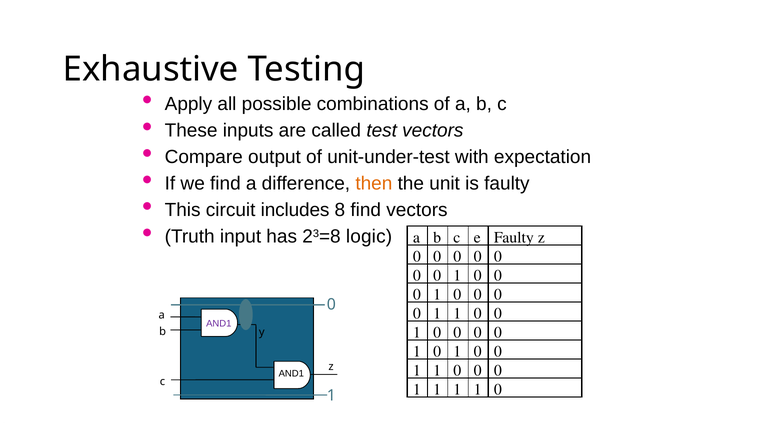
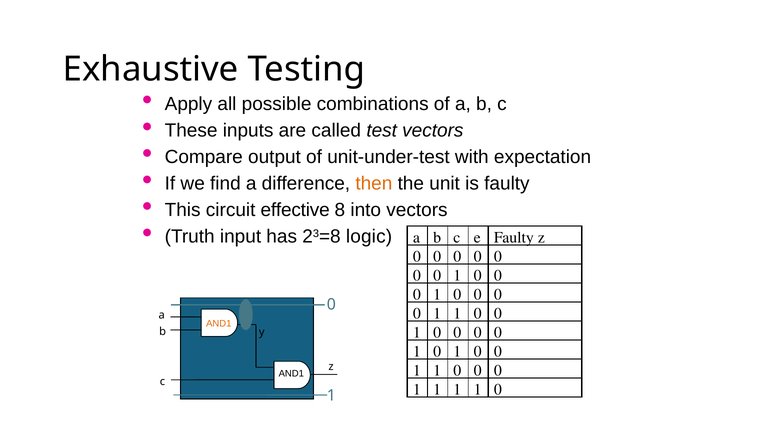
includes: includes -> effective
8 find: find -> into
AND1 at (219, 324) colour: purple -> orange
